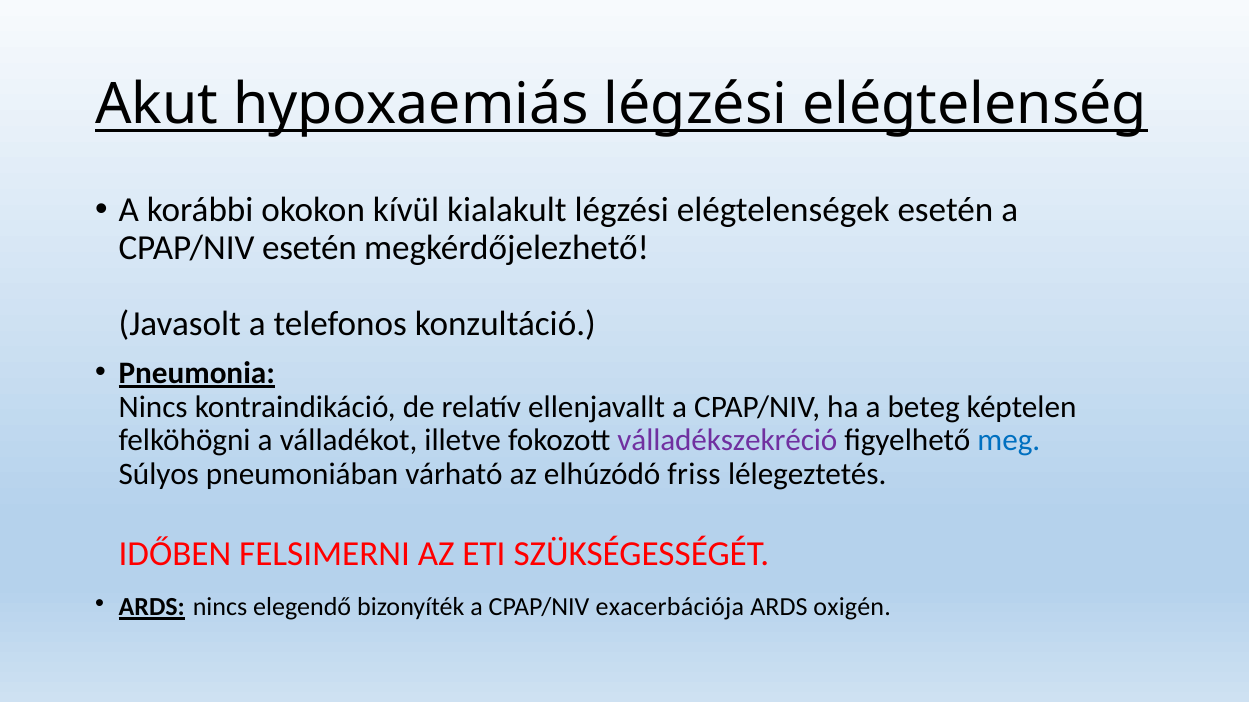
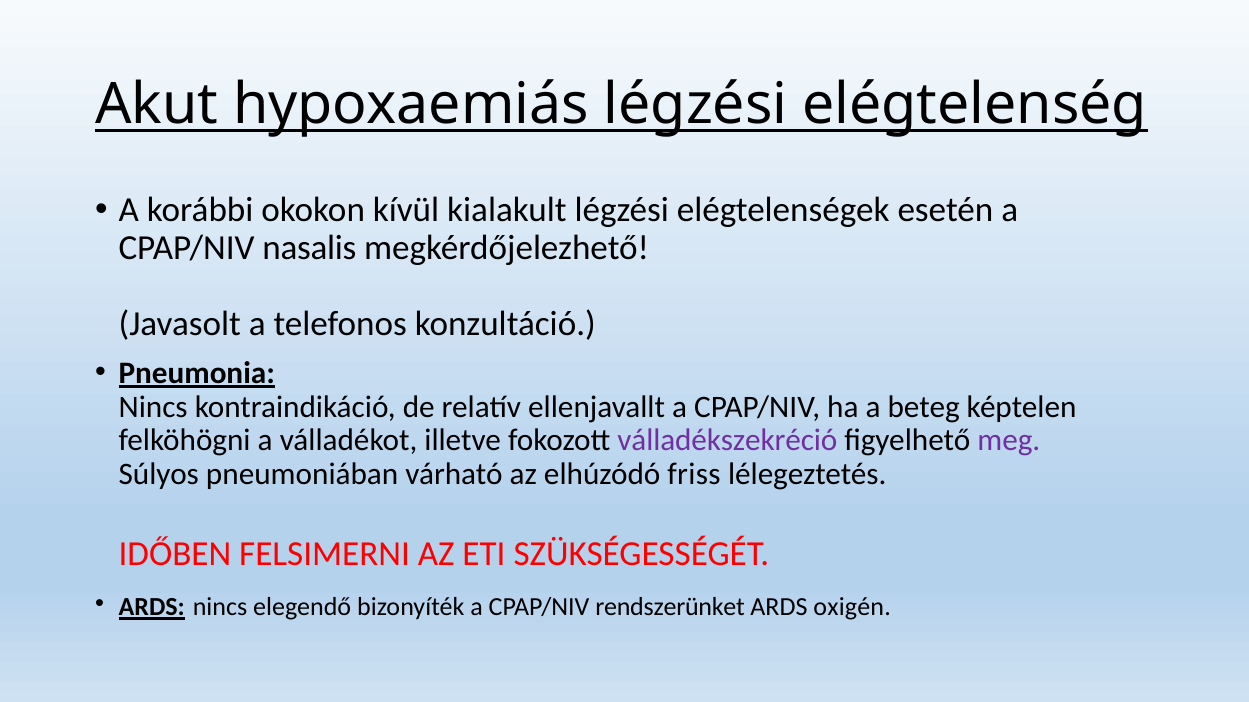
CPAP/NIV esetén: esetén -> nasalis
meg colour: blue -> purple
exacerbációja: exacerbációja -> rendszerünket
